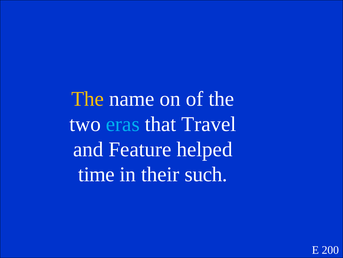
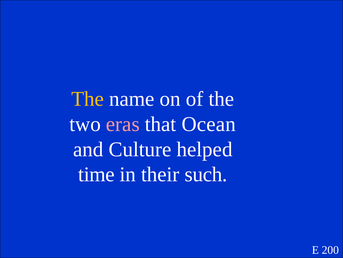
eras colour: light blue -> pink
Travel: Travel -> Ocean
Feature: Feature -> Culture
